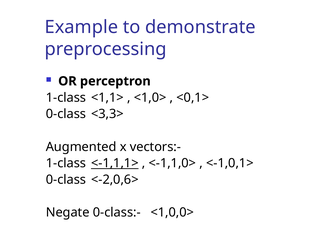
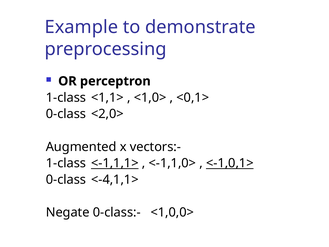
<3,3>: <3,3> -> <2,0>
<-1,0,1> underline: none -> present
<-2,0,6>: <-2,0,6> -> <-4,1,1>
